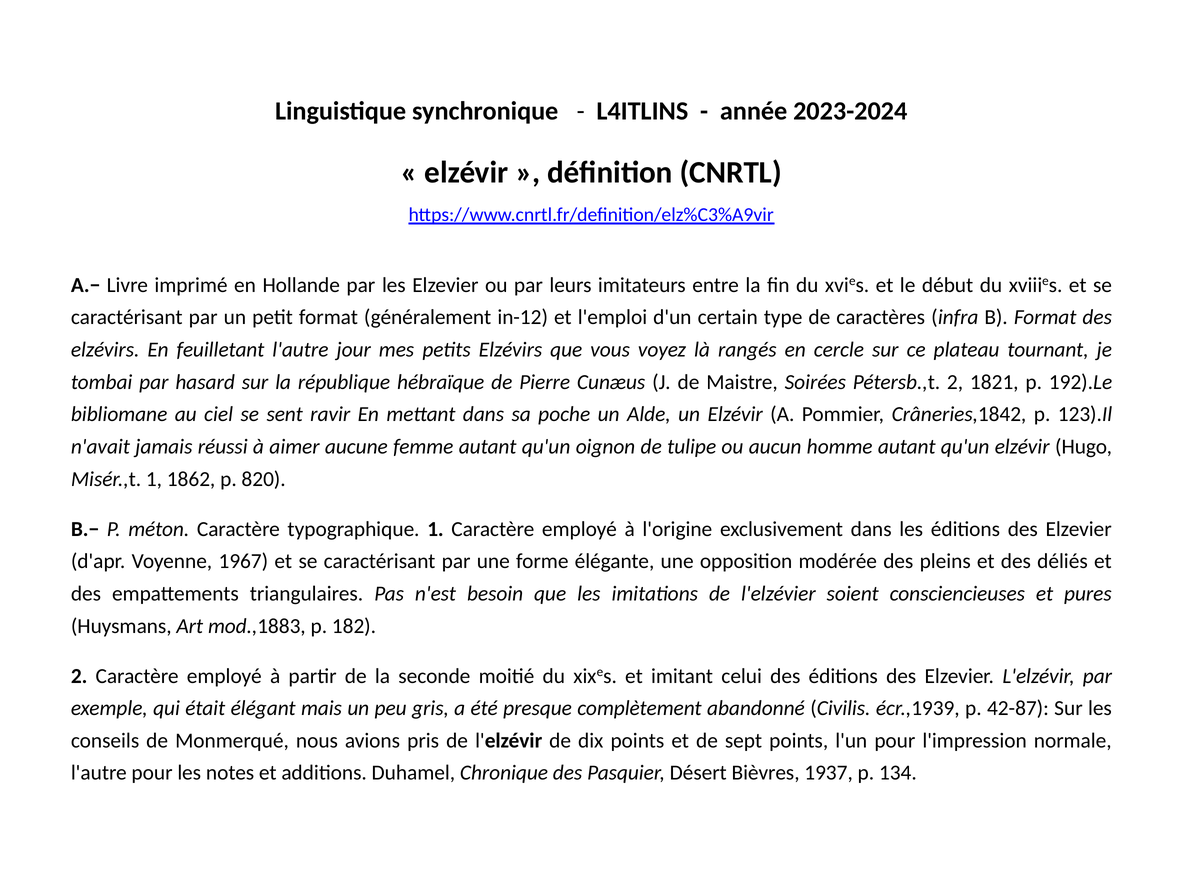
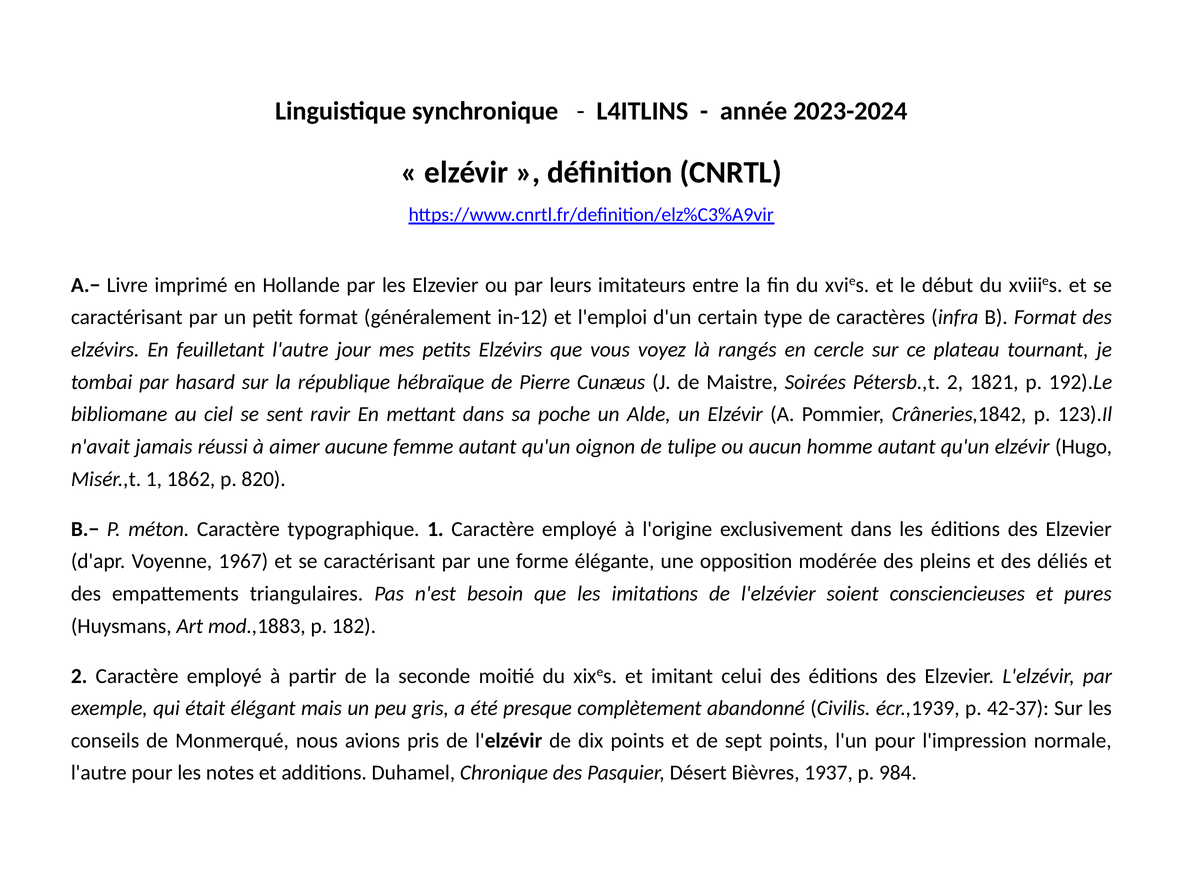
42-87: 42-87 -> 42-37
134: 134 -> 984
